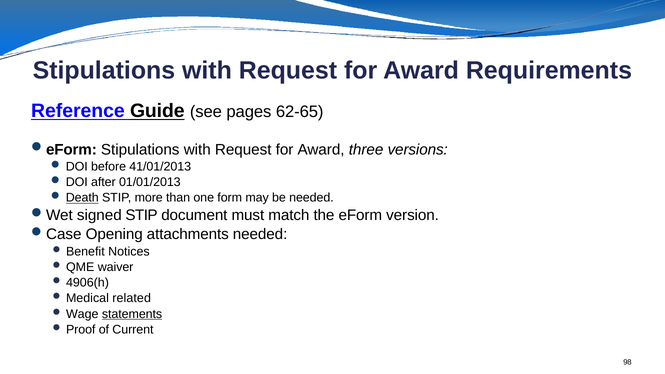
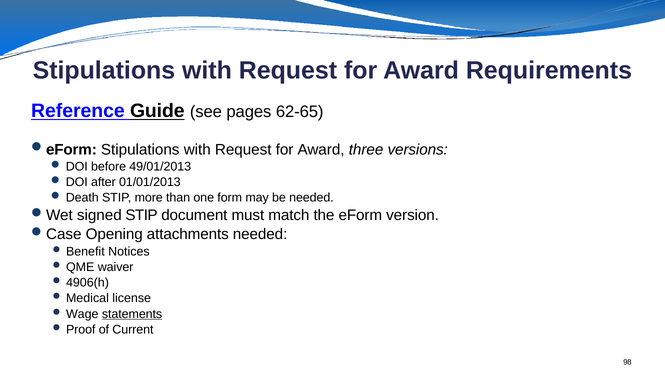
41/01/2013: 41/01/2013 -> 49/01/2013
Death underline: present -> none
related: related -> license
